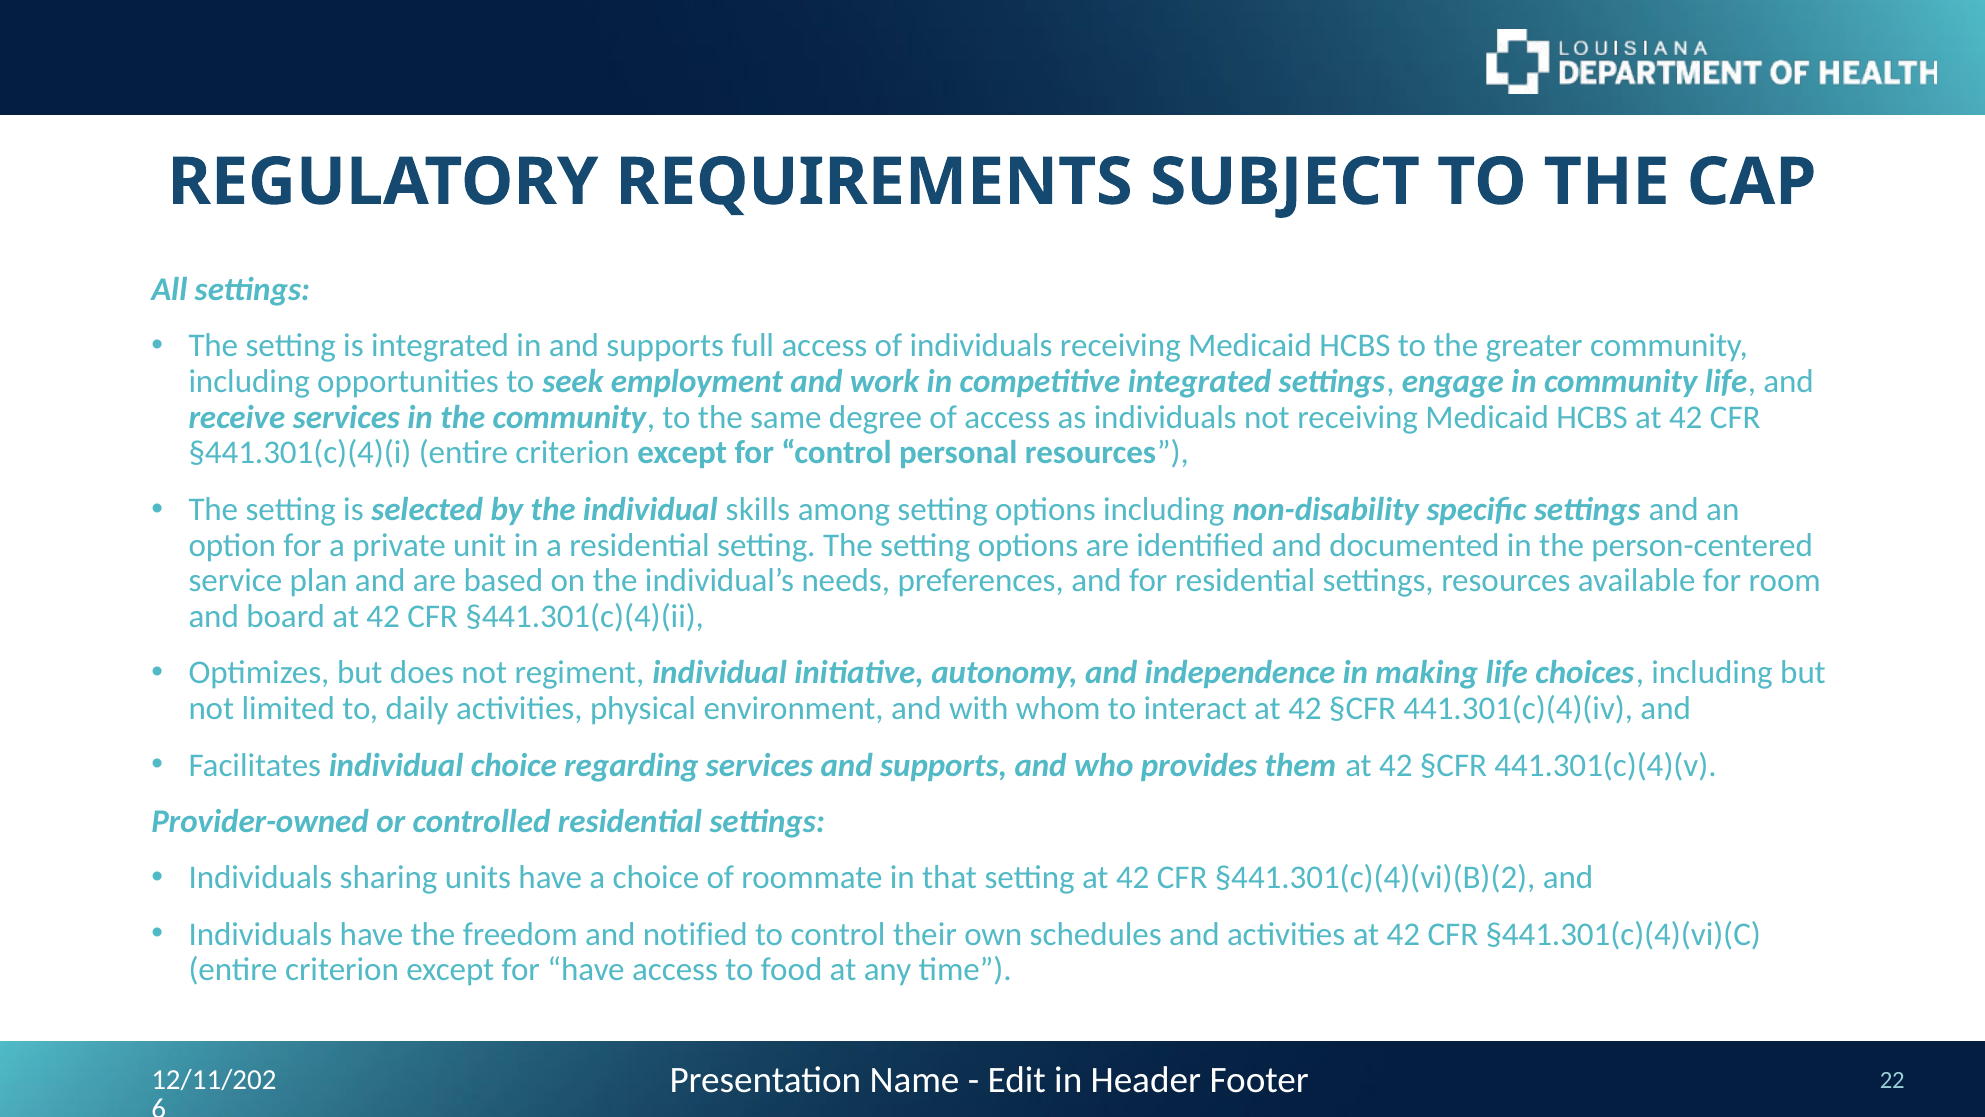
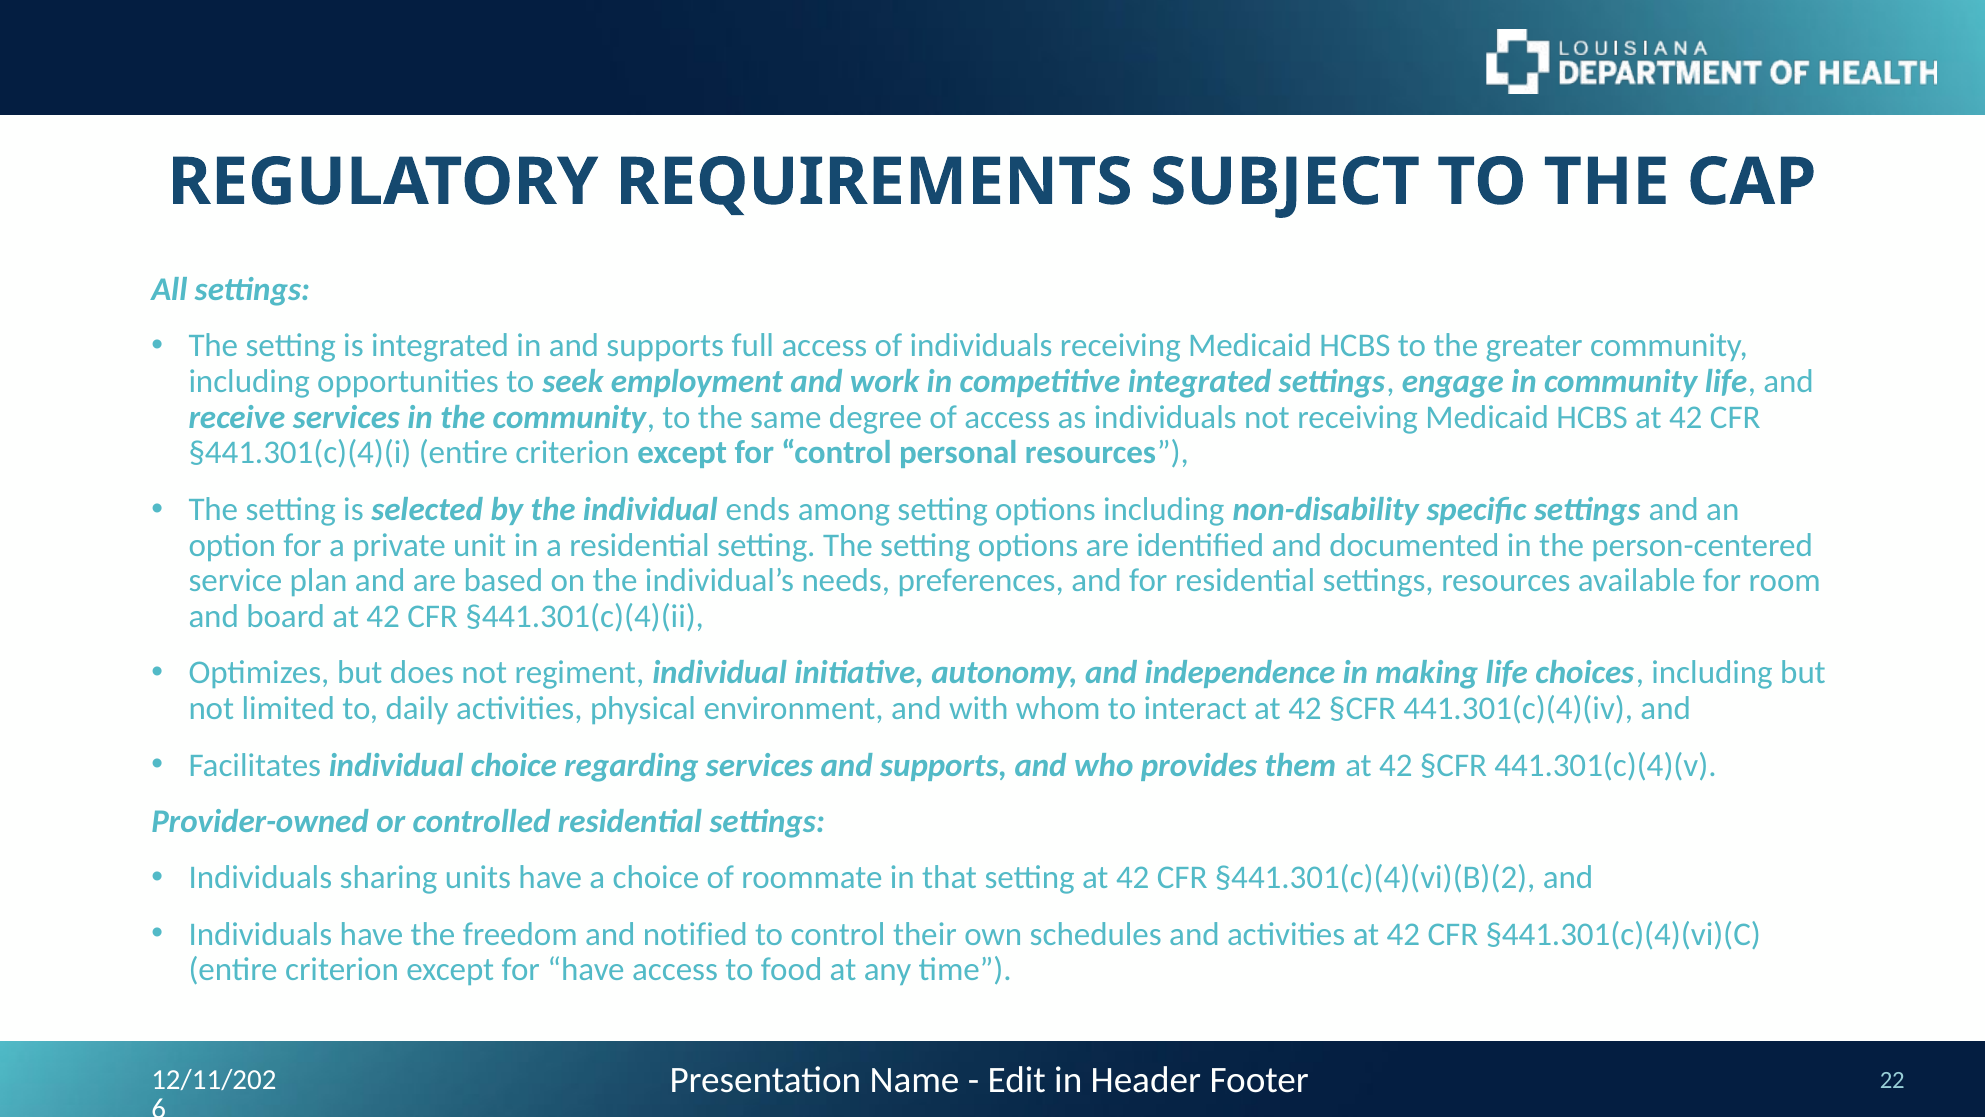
skills: skills -> ends
